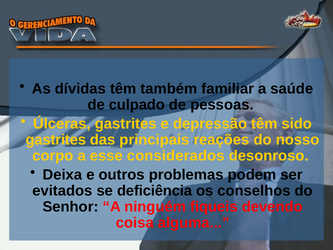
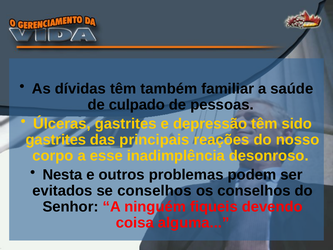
considerados: considerados -> inadimplência
Deixa: Deixa -> Nesta
se deficiência: deficiência -> conselhos
